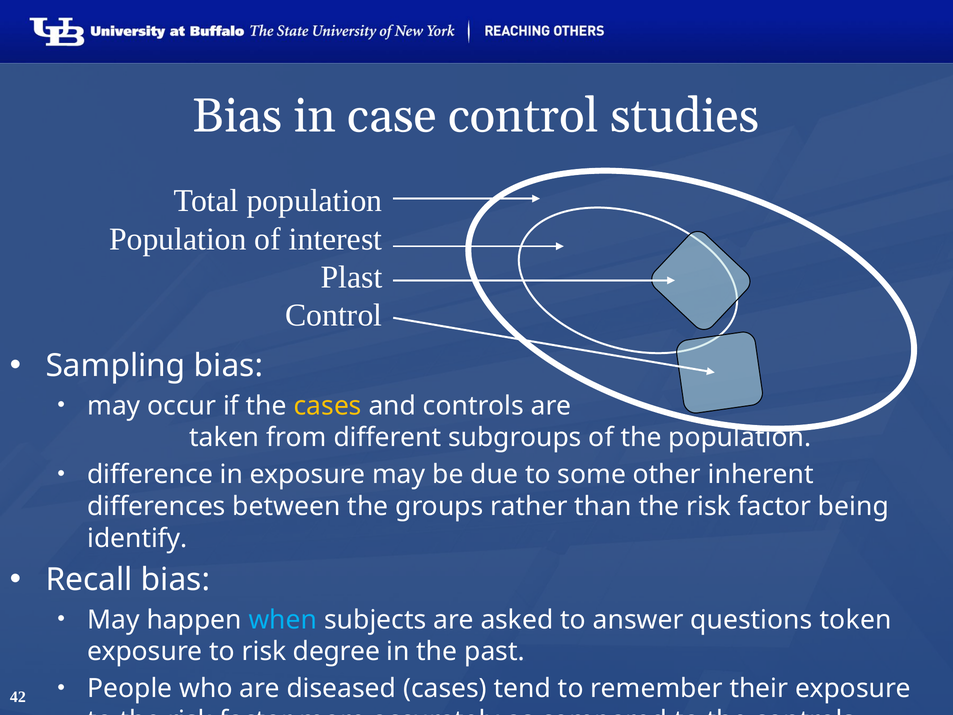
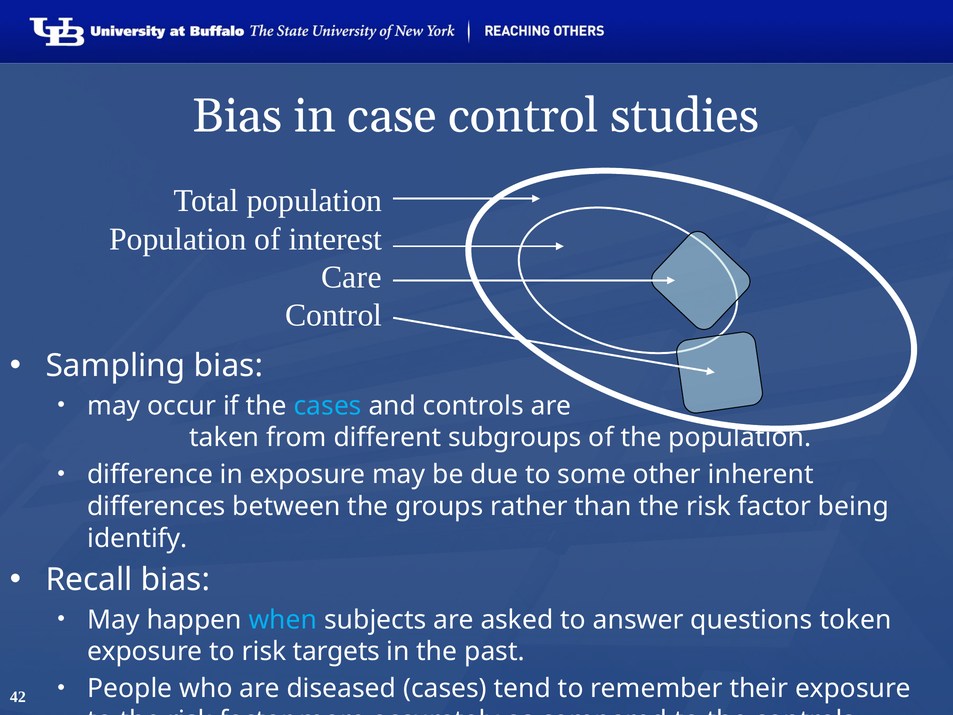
Plast: Plast -> Care
cases at (328, 406) colour: yellow -> light blue
degree: degree -> targets
